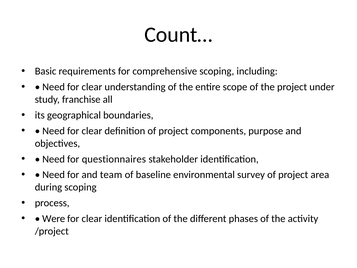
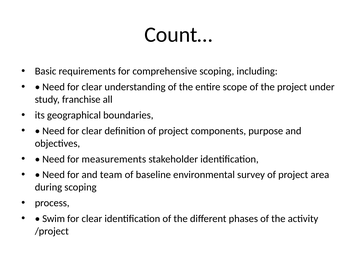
questionnaires: questionnaires -> measurements
Were: Were -> Swim
